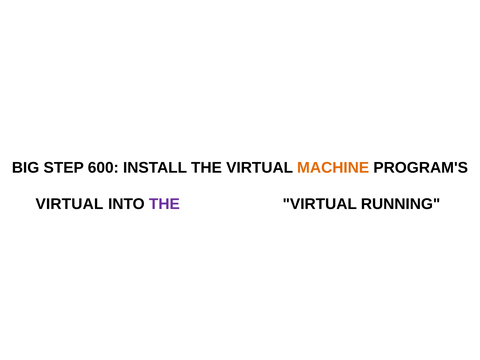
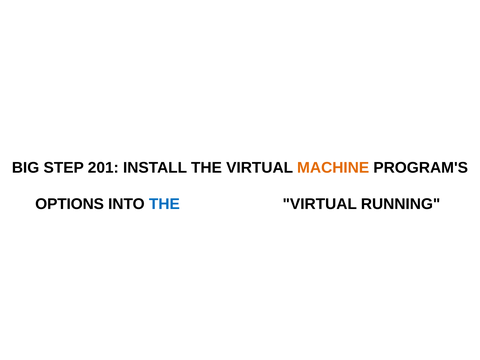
600: 600 -> 201
VIRTUAL at (69, 204): VIRTUAL -> OPTIONS
THE at (164, 204) colour: purple -> blue
